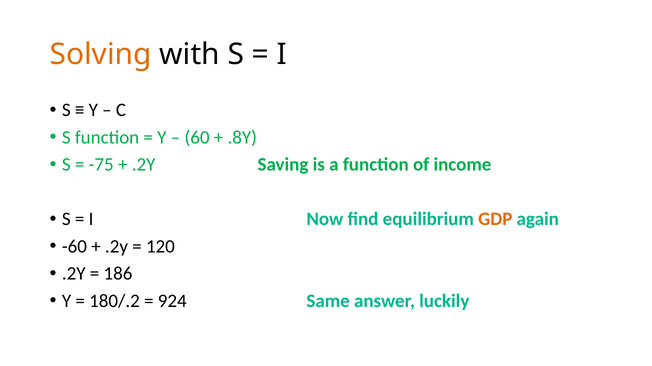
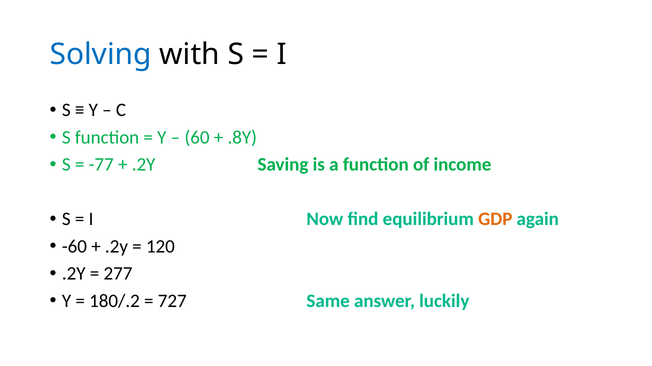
Solving colour: orange -> blue
-75: -75 -> -77
186: 186 -> 277
924: 924 -> 727
